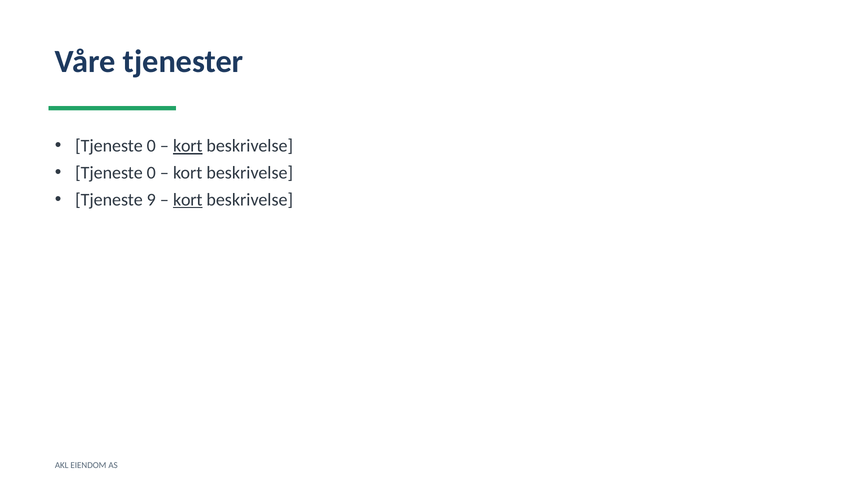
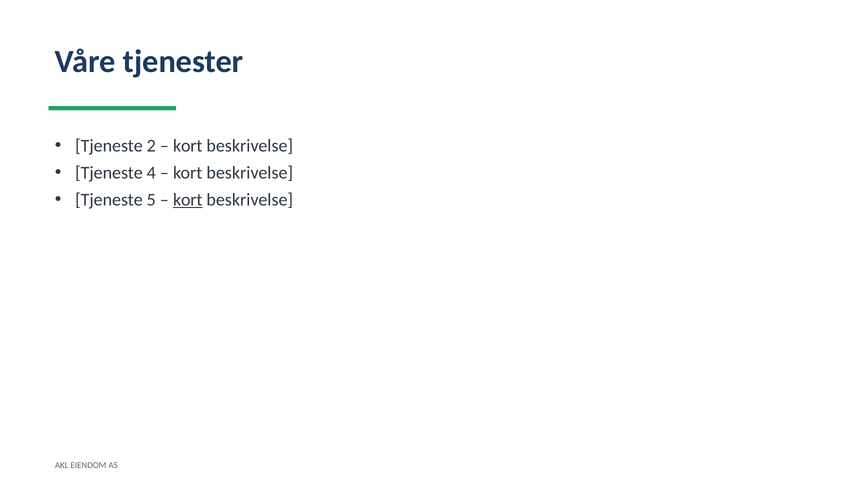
0 at (151, 146): 0 -> 2
kort at (188, 146) underline: present -> none
0 at (151, 173): 0 -> 4
9: 9 -> 5
